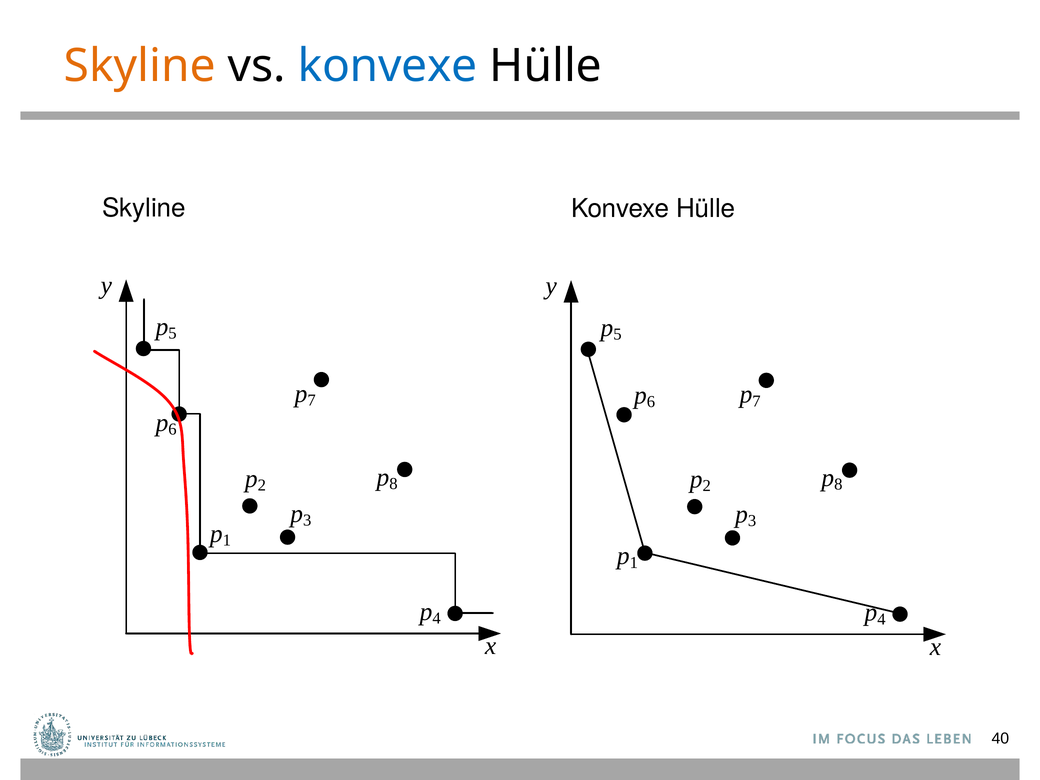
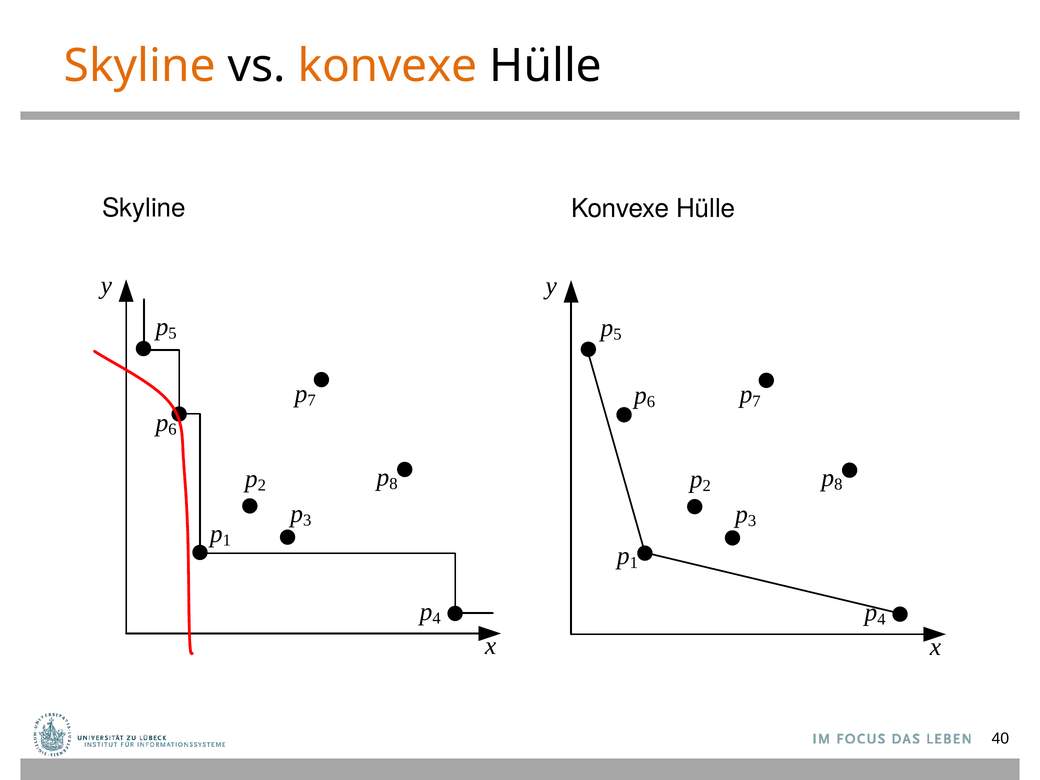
konvexe at (388, 66) colour: blue -> orange
